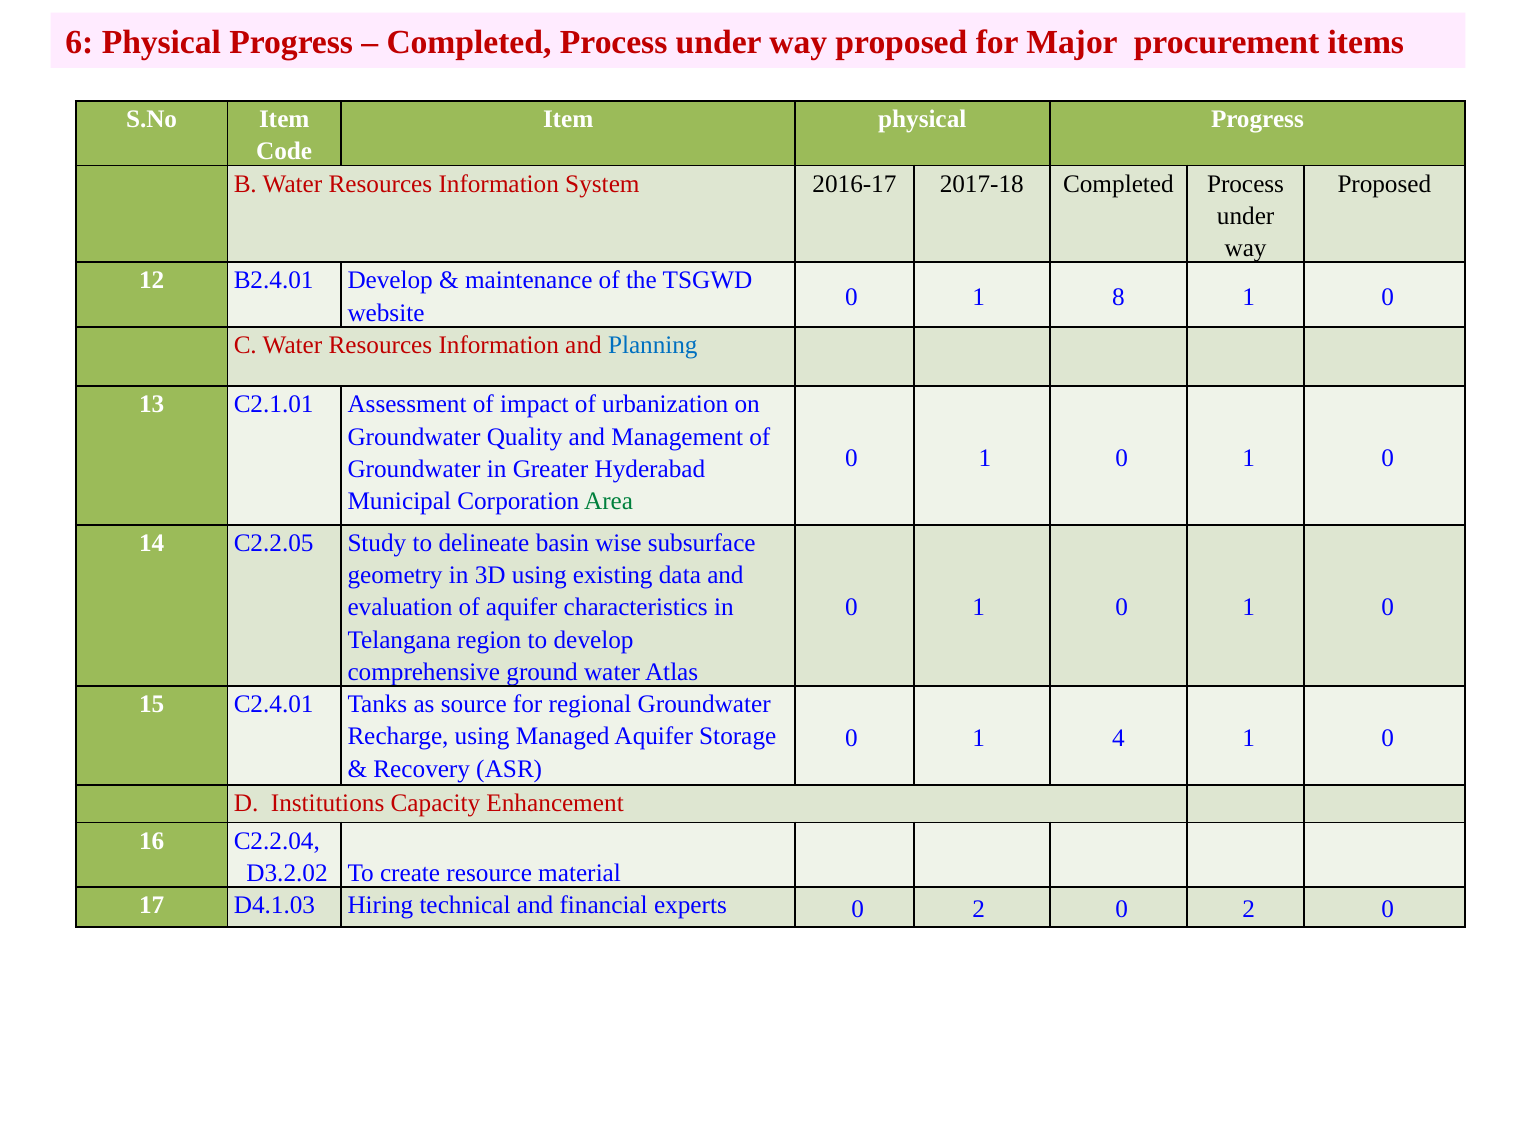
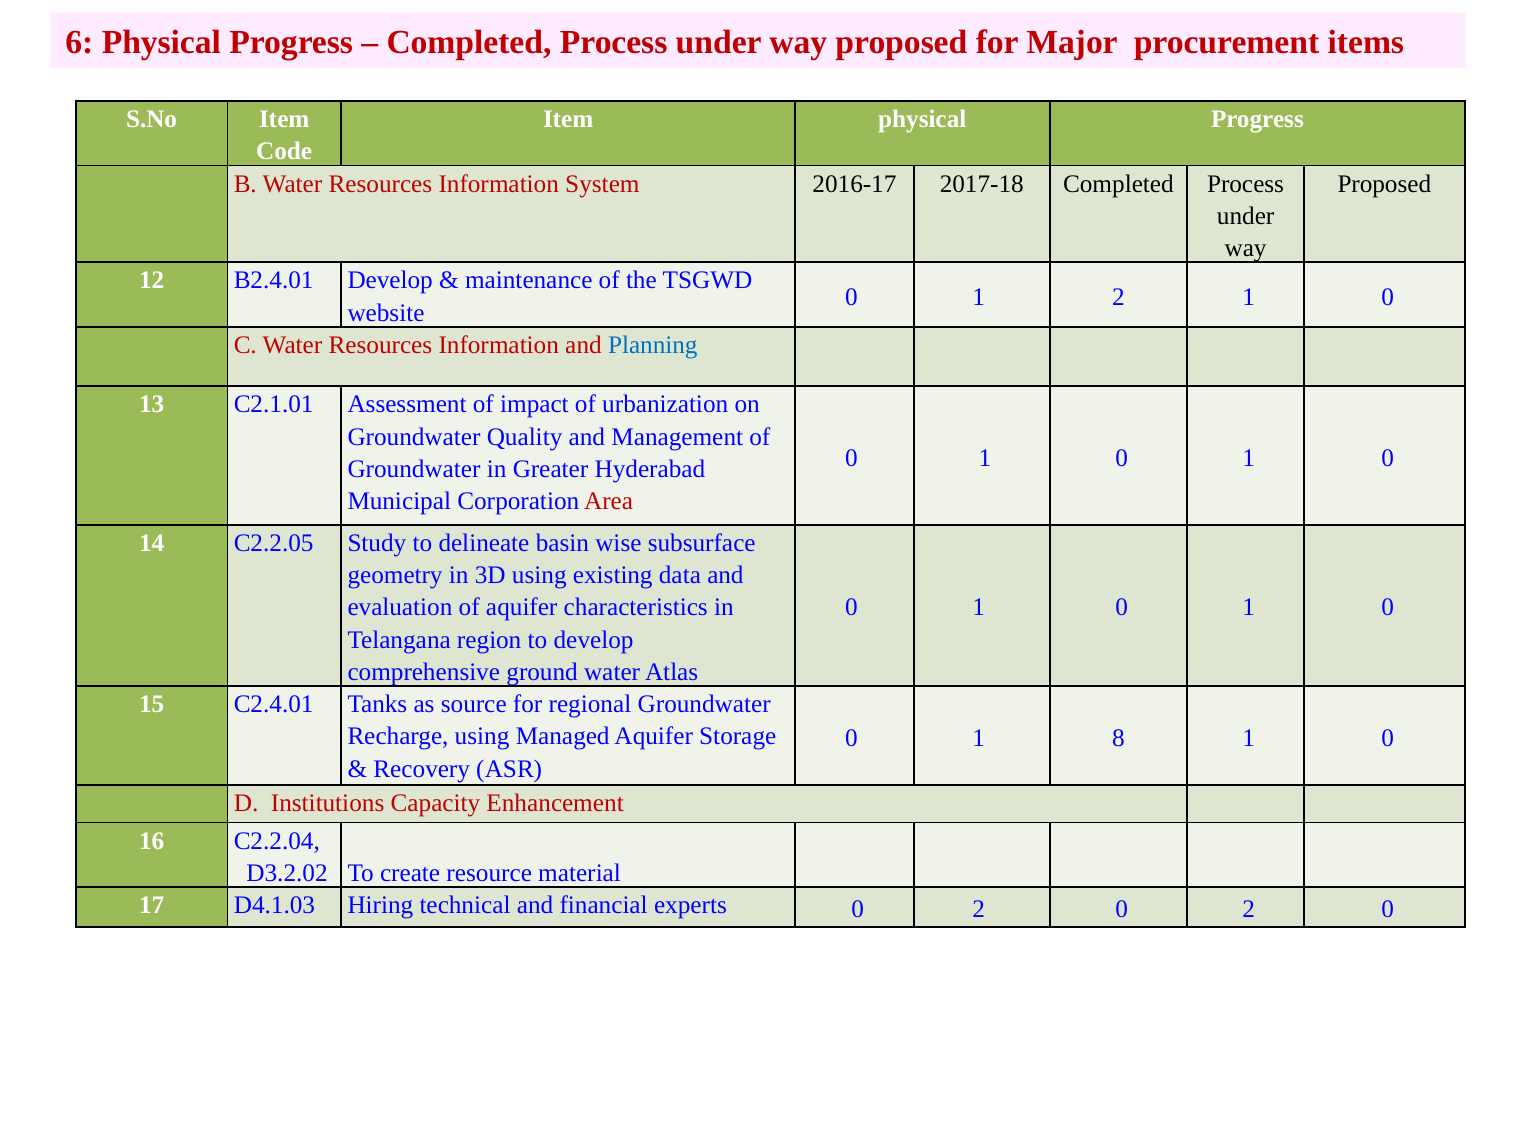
1 8: 8 -> 2
Area colour: green -> red
4: 4 -> 8
